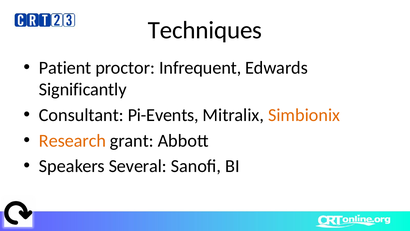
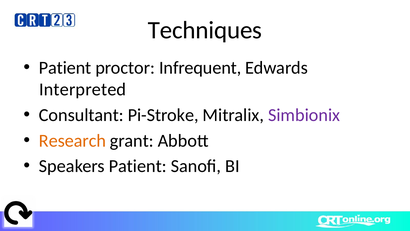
Significantly: Significantly -> Interpreted
Pi-Events: Pi-Events -> Pi-Stroke
Simbionix colour: orange -> purple
Speakers Several: Several -> Patient
